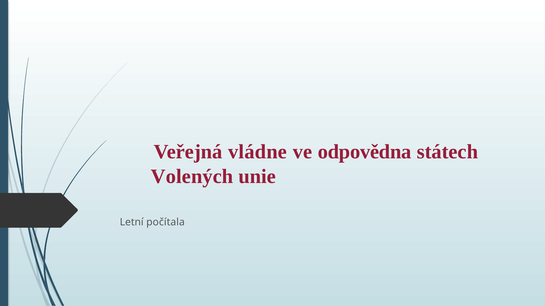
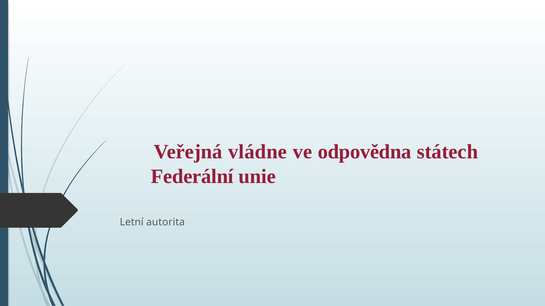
Volených: Volených -> Federální
počítala: počítala -> autorita
